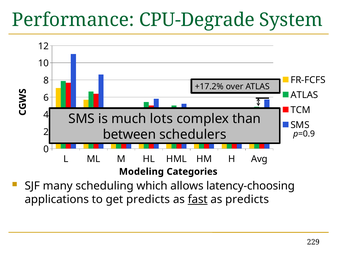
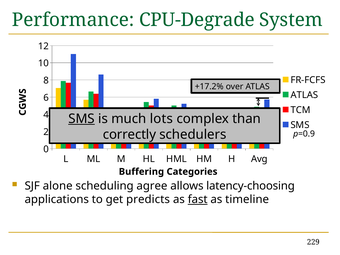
SMS underline: none -> present
between: between -> correctly
Modeling: Modeling -> Buffering
many: many -> alone
which: which -> agree
as predicts: predicts -> timeline
